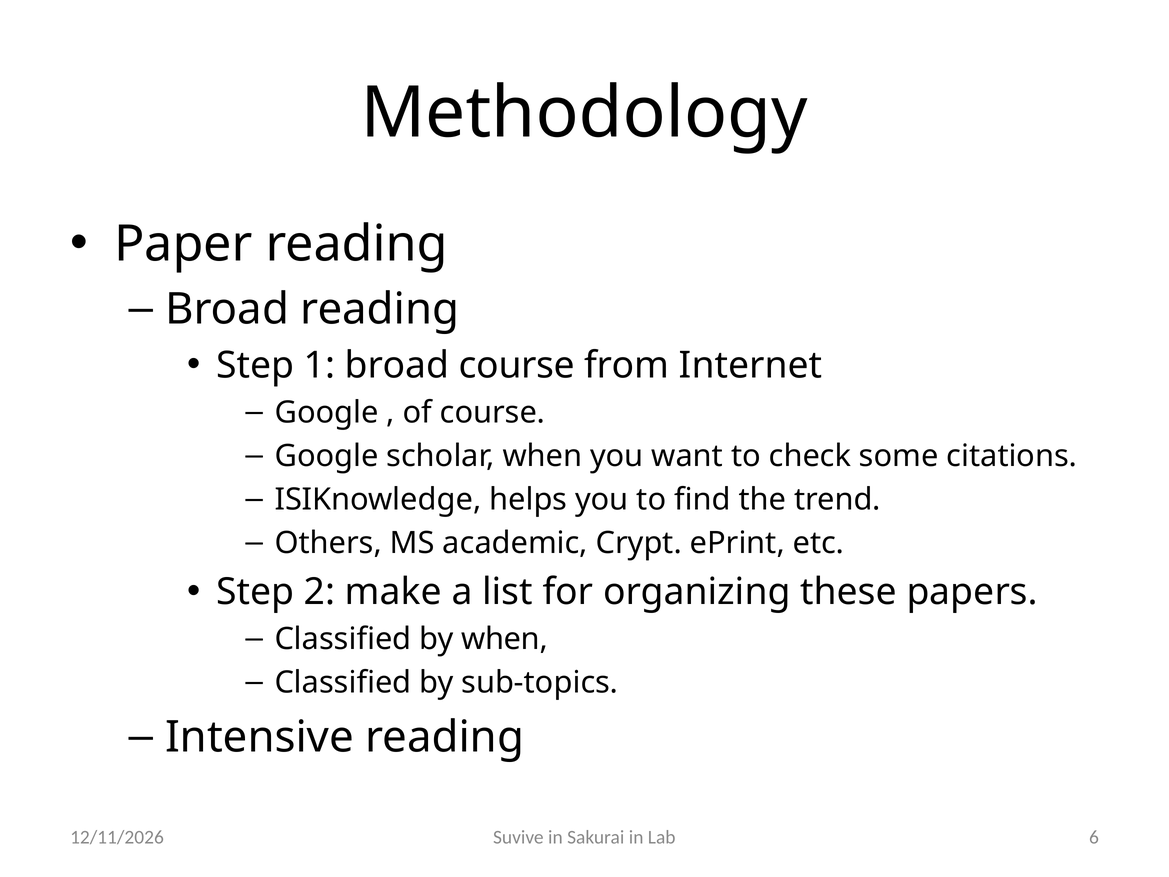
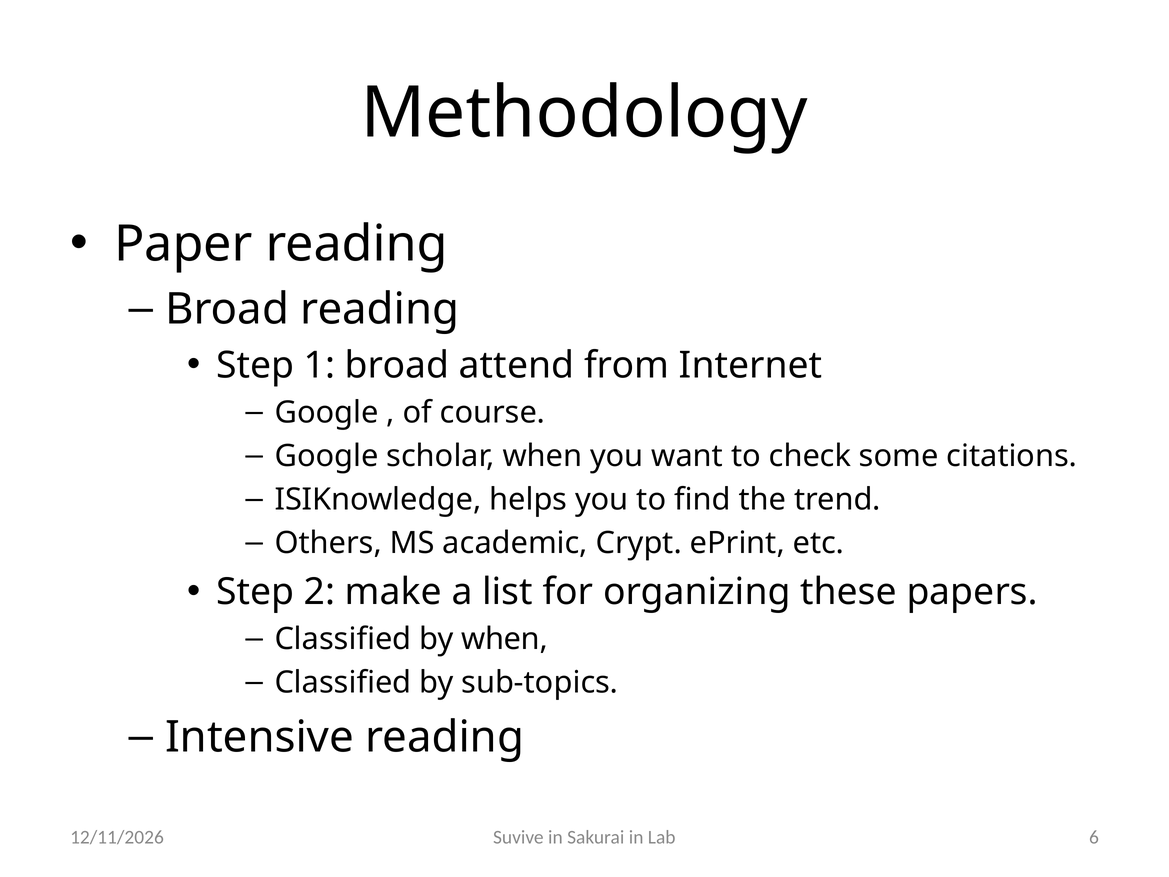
broad course: course -> attend
